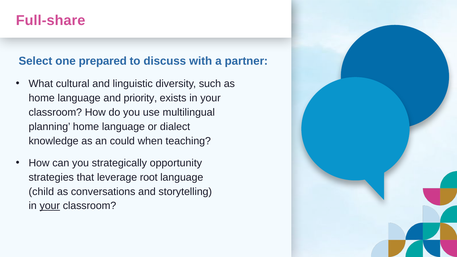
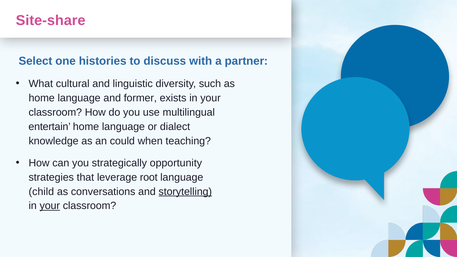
Full-share: Full-share -> Site-share
prepared: prepared -> histories
priority: priority -> former
planning: planning -> entertain
storytelling underline: none -> present
